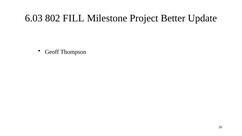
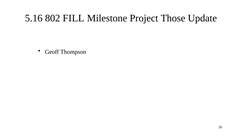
6.03: 6.03 -> 5.16
Better: Better -> Those
